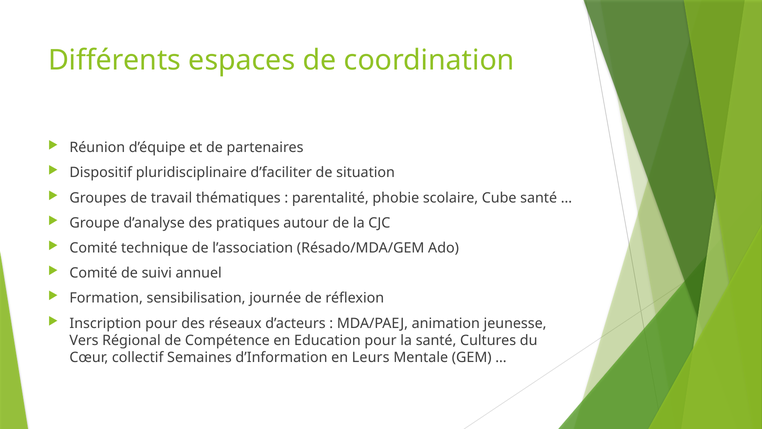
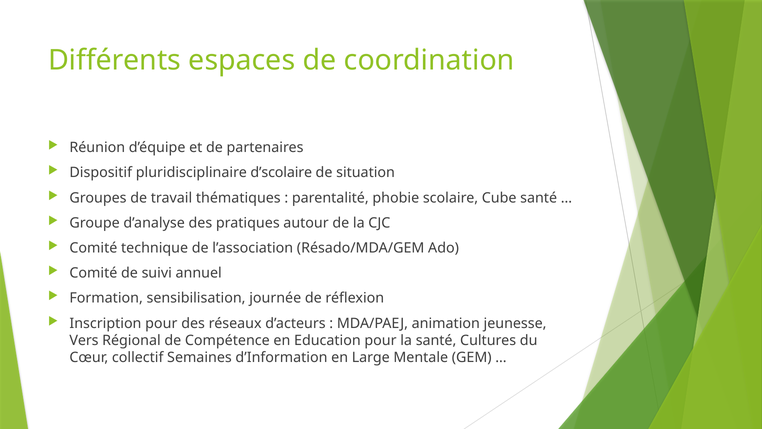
d’faciliter: d’faciliter -> d’scolaire
Leurs: Leurs -> Large
